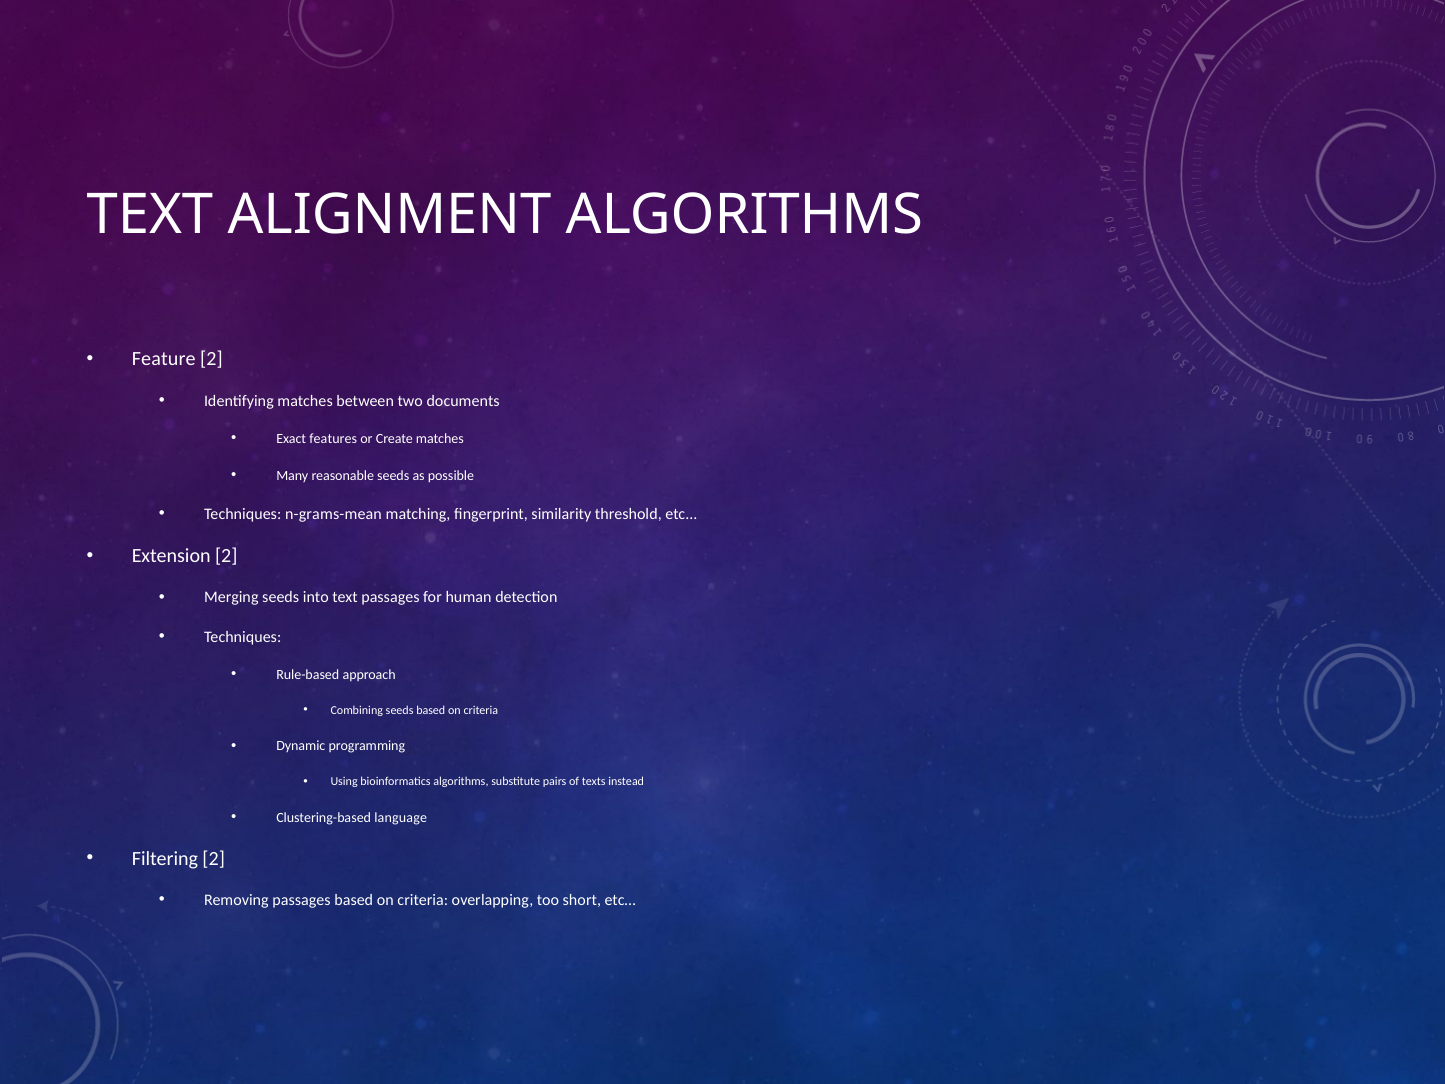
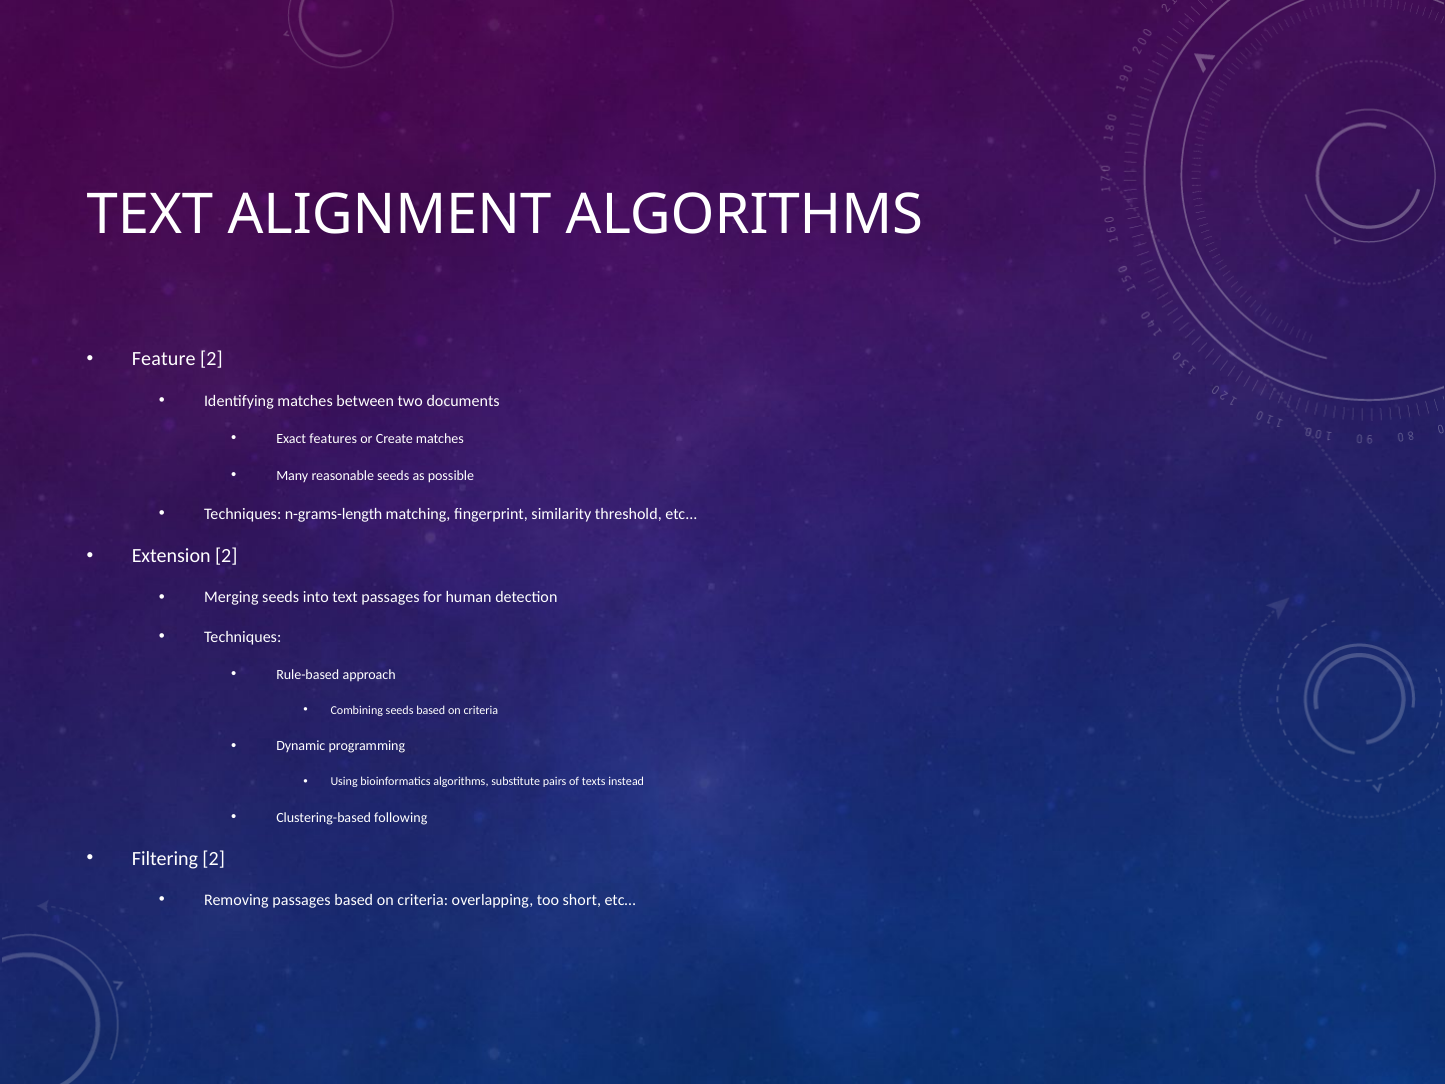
n-grams-mean: n-grams-mean -> n-grams-length
language: language -> following
